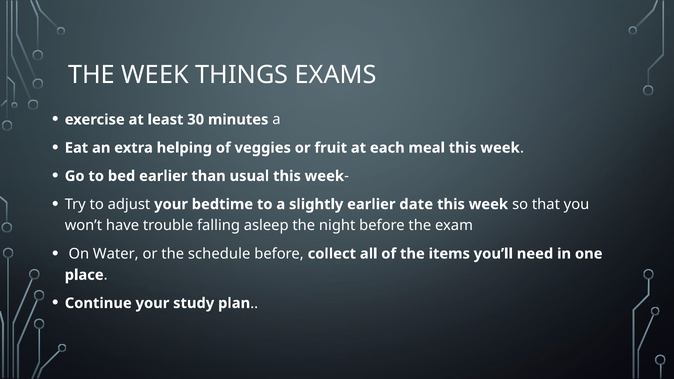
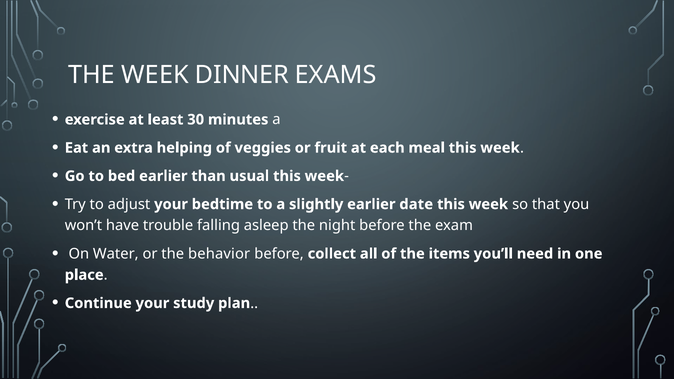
THINGS: THINGS -> DINNER
schedule: schedule -> behavior
